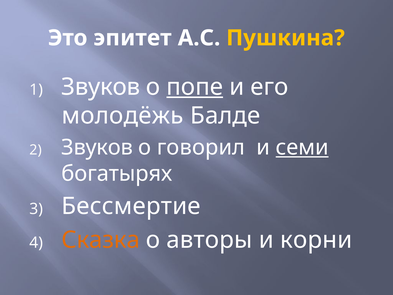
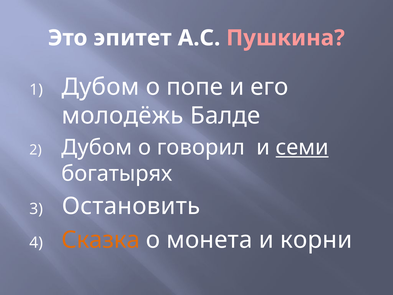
Пушкина colour: yellow -> pink
Звуков at (101, 87): Звуков -> Дубом
попе underline: present -> none
Звуков at (97, 147): Звуков -> Дубом
Бессмертие: Бессмертие -> Остановить
авторы: авторы -> монета
